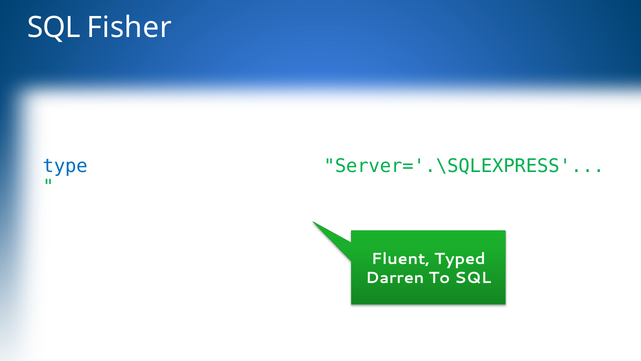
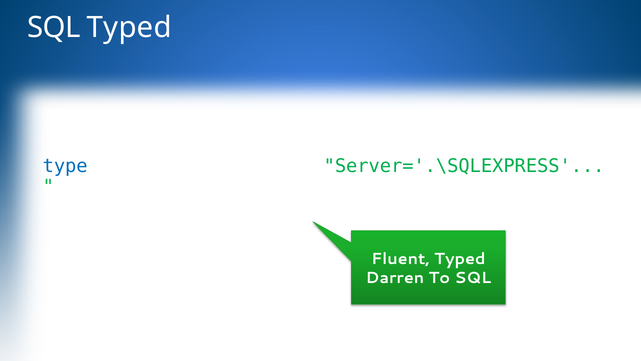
SQL Fisher: Fisher -> Typed
